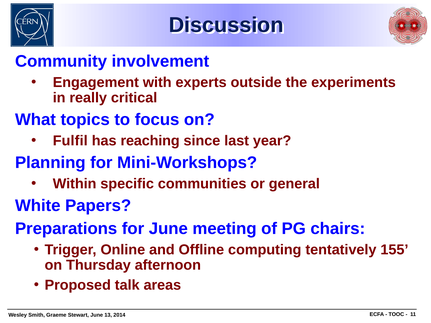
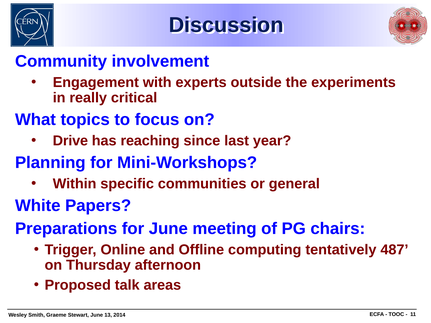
Fulfil: Fulfil -> Drive
155: 155 -> 487
